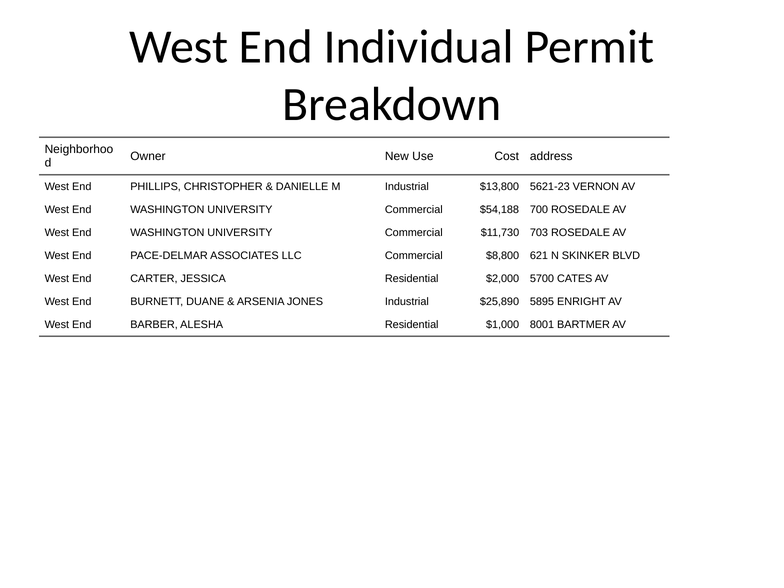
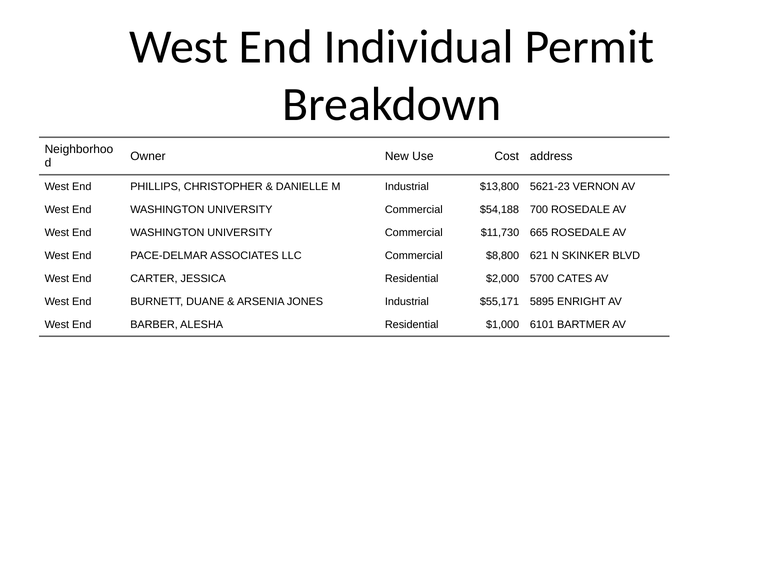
703: 703 -> 665
$25,890: $25,890 -> $55,171
8001: 8001 -> 6101
